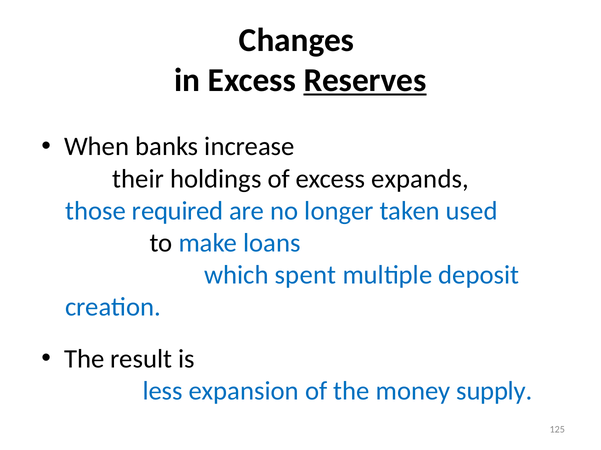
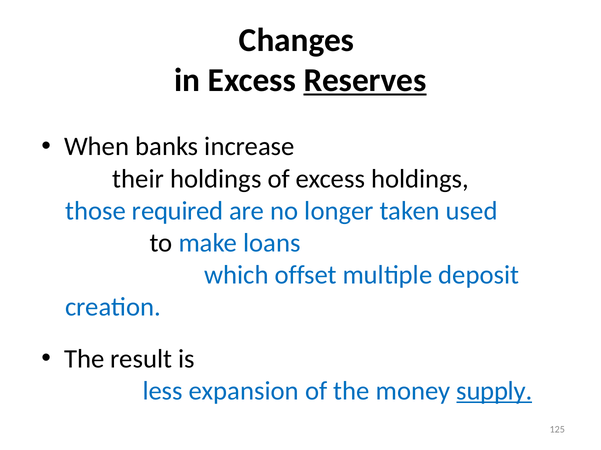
excess expands: expands -> holdings
spent: spent -> offset
supply underline: none -> present
